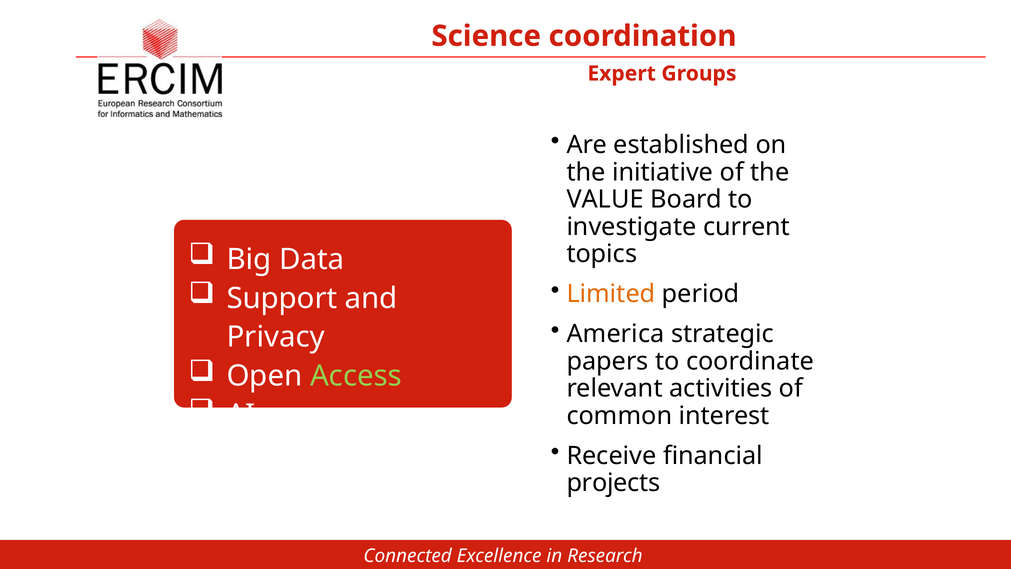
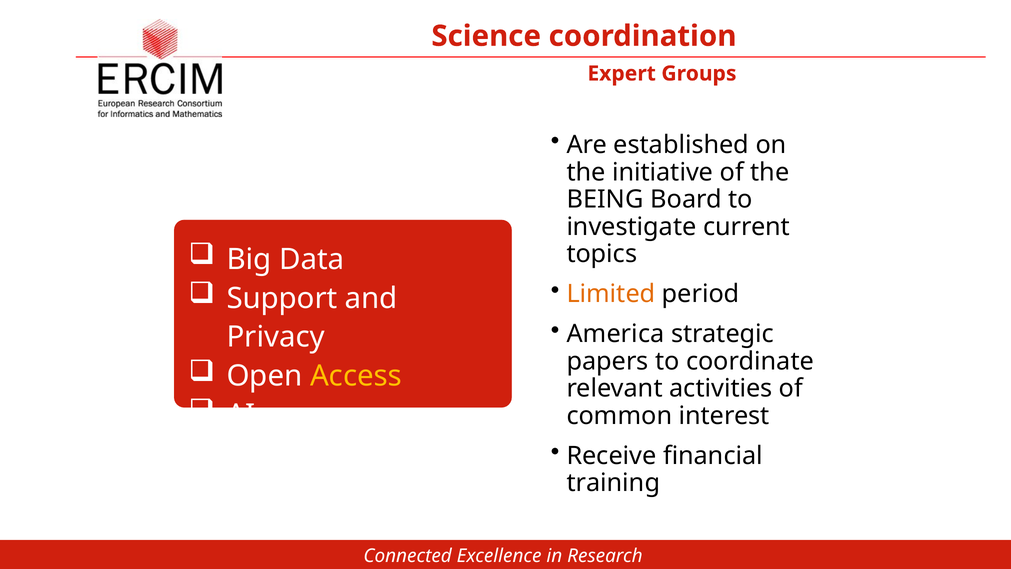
VALUE: VALUE -> BEING
Access colour: light green -> yellow
projects: projects -> training
